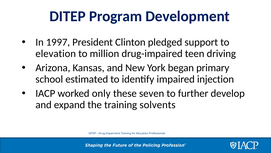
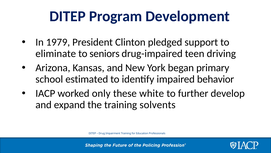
1997: 1997 -> 1979
elevation: elevation -> eliminate
million: million -> seniors
injection: injection -> behavior
seven: seven -> white
